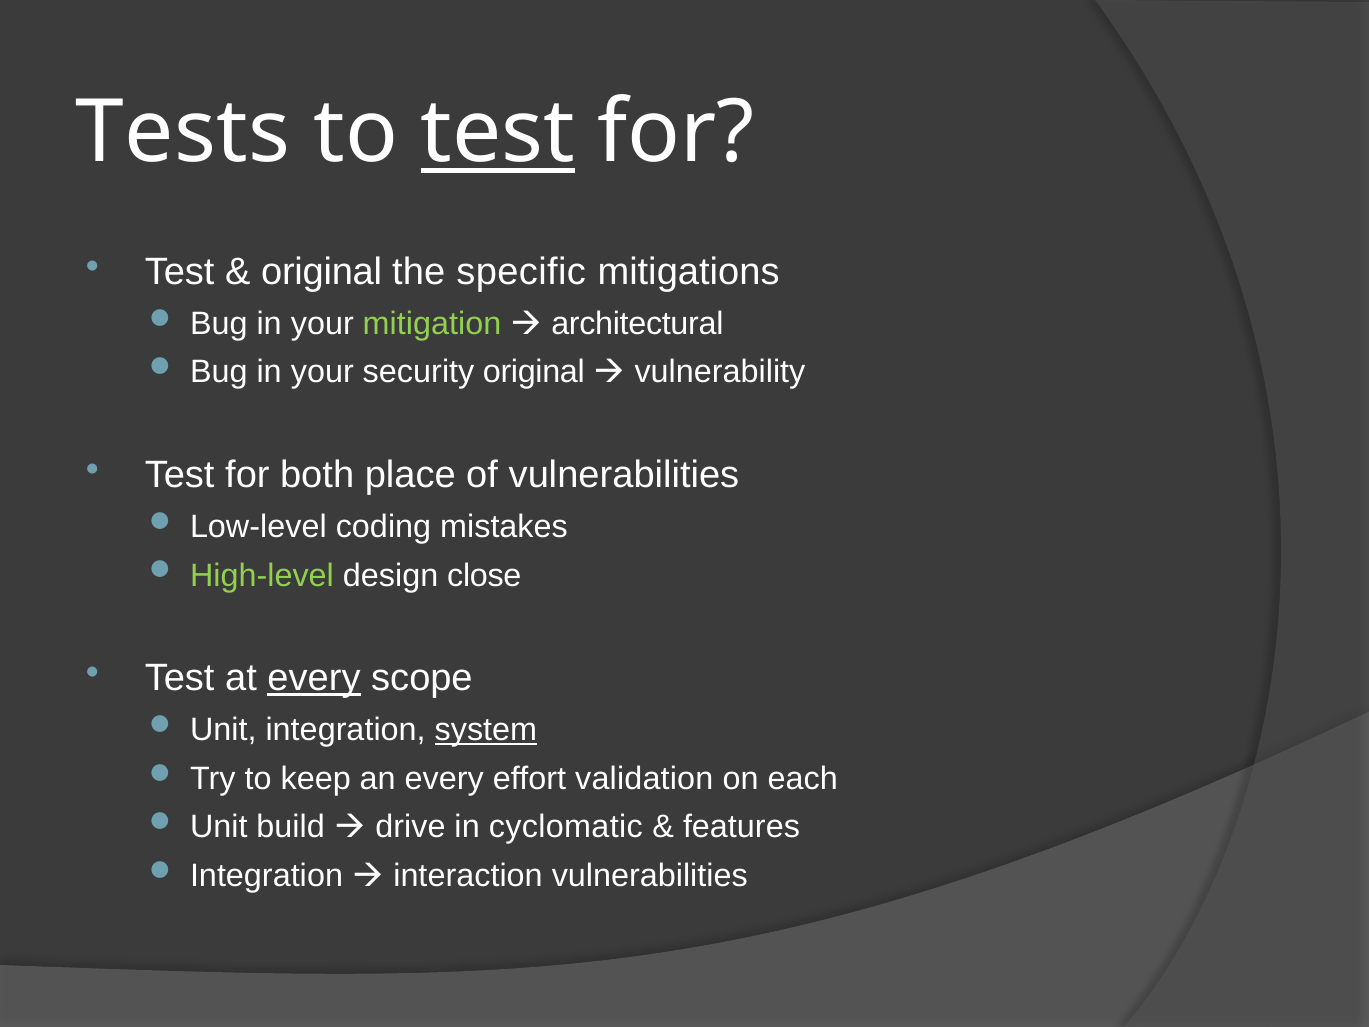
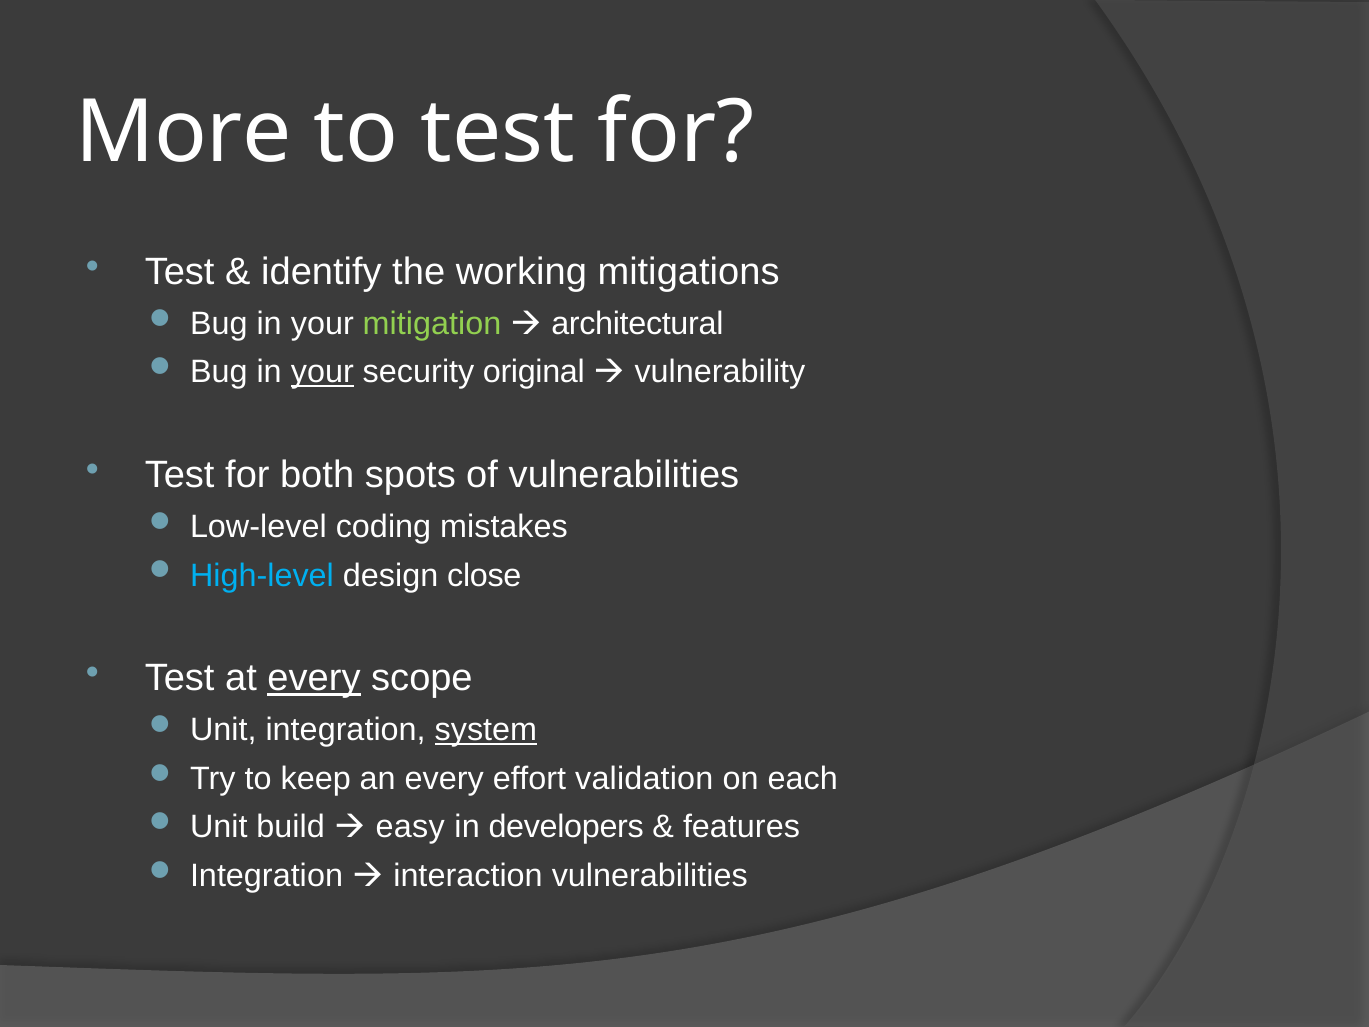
Tests: Tests -> More
test at (498, 133) underline: present -> none
original at (322, 272): original -> identify
specific: specific -> working
your at (322, 372) underline: none -> present
place: place -> spots
High-level colour: light green -> light blue
drive: drive -> easy
cyclomatic: cyclomatic -> developers
